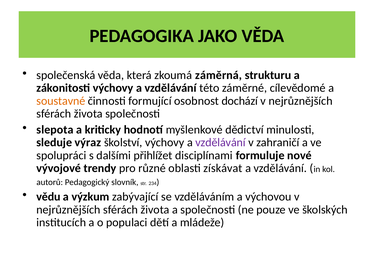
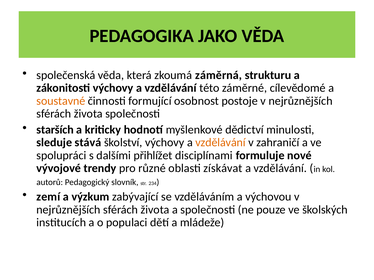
dochází: dochází -> postoje
slepota: slepota -> starších
výraz: výraz -> stává
vzdělávání at (221, 143) colour: purple -> orange
vědu: vědu -> zemí
